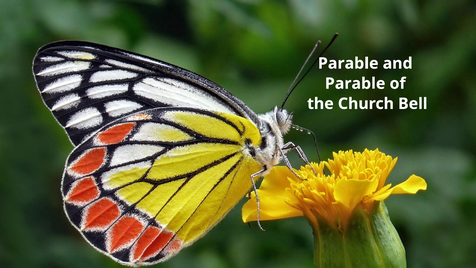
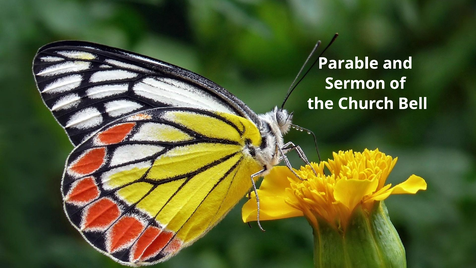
Parable at (355, 83): Parable -> Sermon
